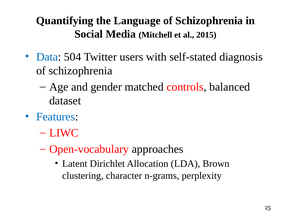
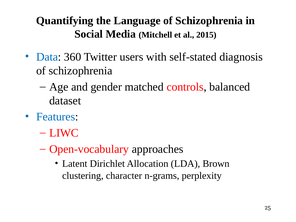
504: 504 -> 360
